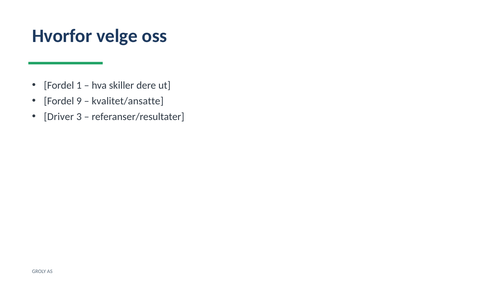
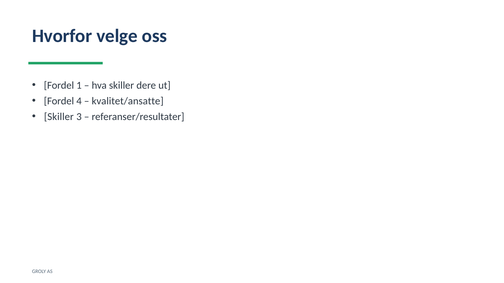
9: 9 -> 4
Driver at (59, 117): Driver -> Skiller
